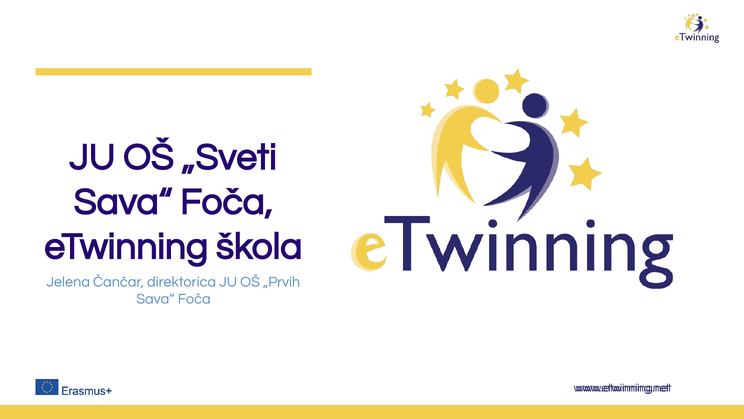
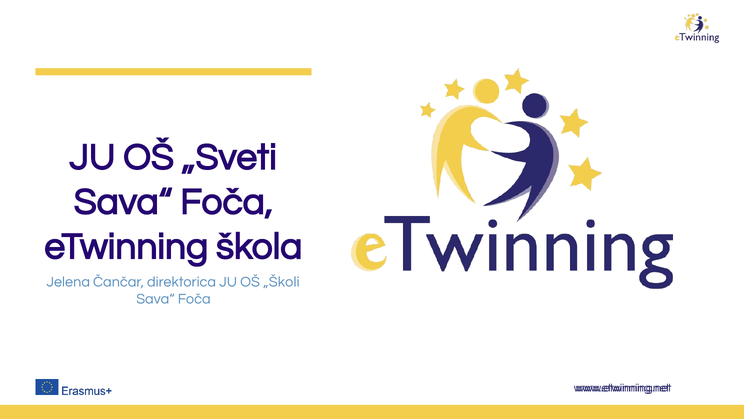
„Prvih: „Prvih -> „Školi
